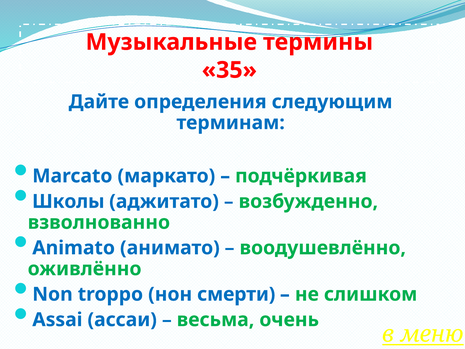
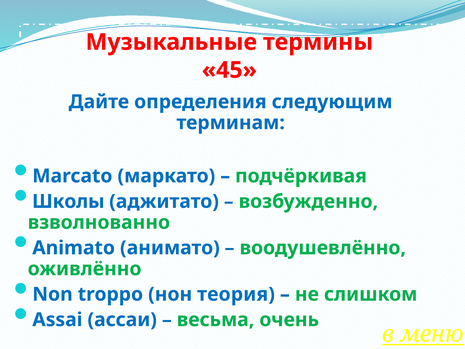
35: 35 -> 45
смерти: смерти -> теория
